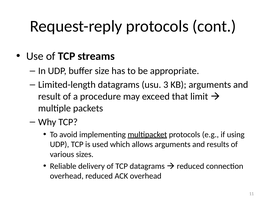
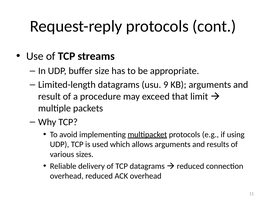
3: 3 -> 9
